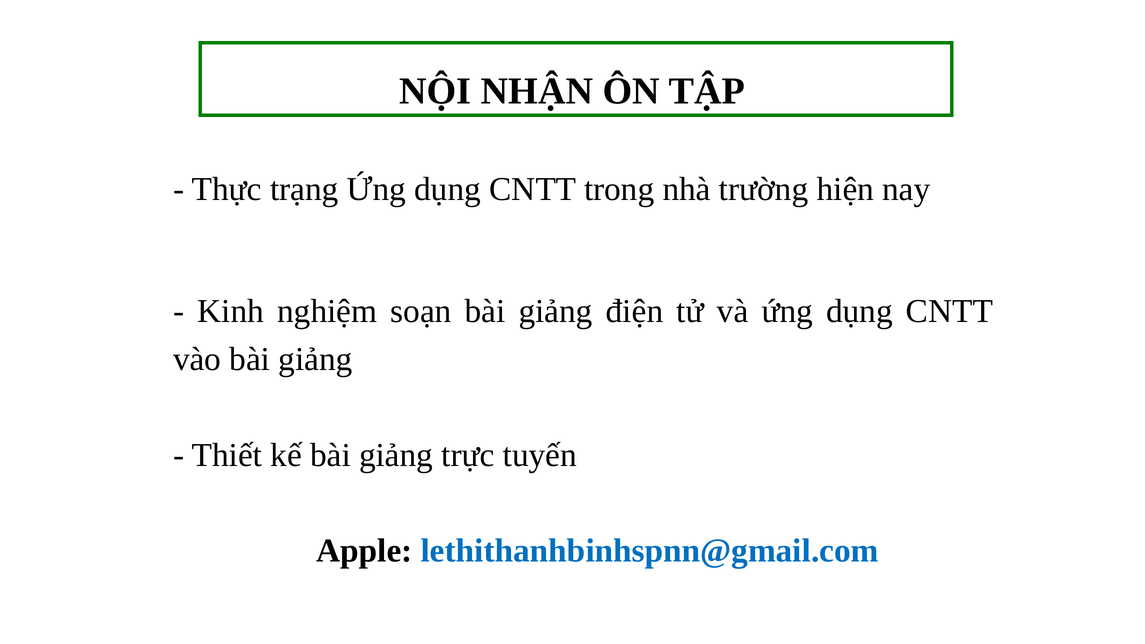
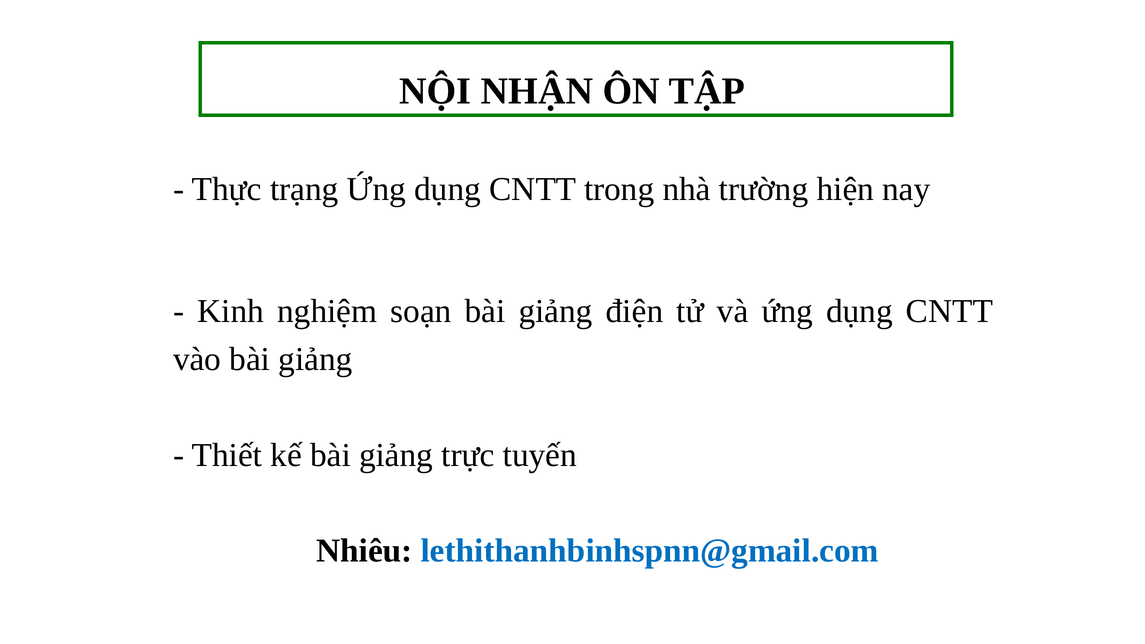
Apple: Apple -> Nhiêu
